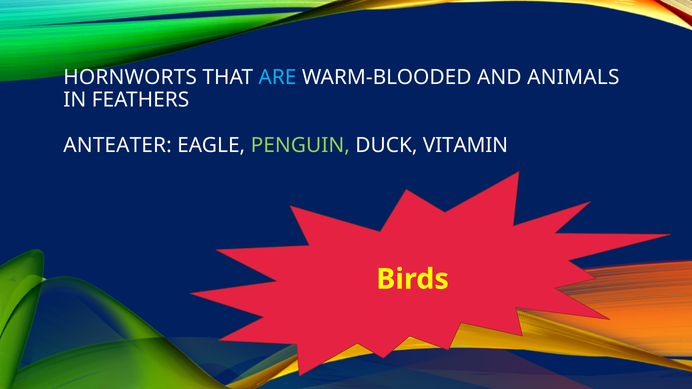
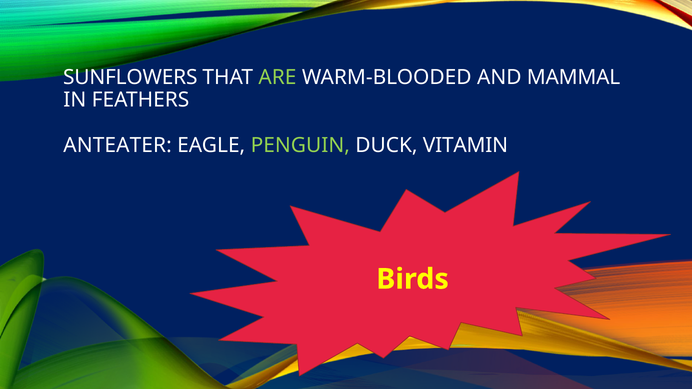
HORNWORTS: HORNWORTS -> SUNFLOWERS
ARE colour: light blue -> light green
ANIMALS: ANIMALS -> MAMMAL
